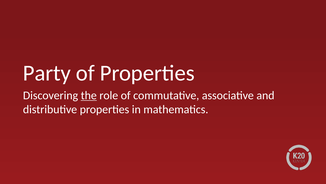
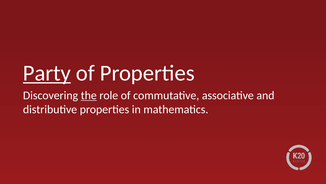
Party underline: none -> present
